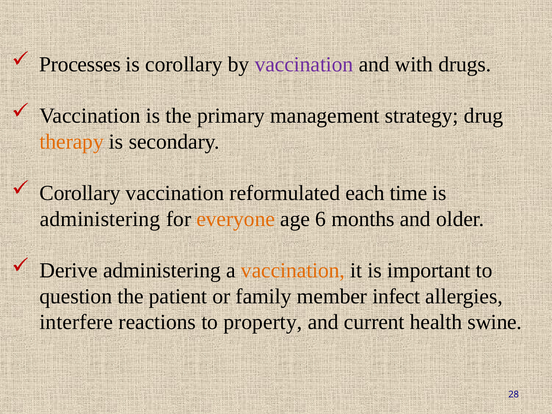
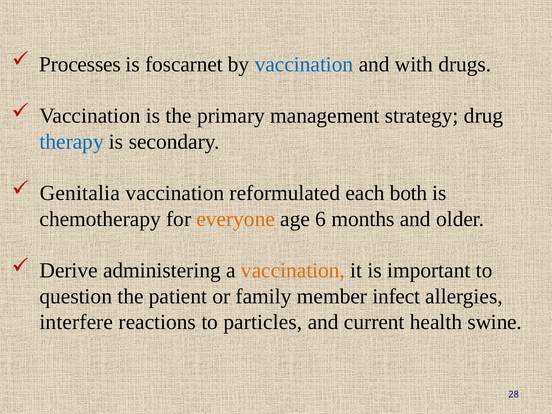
is corollary: corollary -> foscarnet
vaccination at (304, 64) colour: purple -> blue
therapy colour: orange -> blue
Corollary at (80, 193): Corollary -> Genitalia
time: time -> both
administering at (100, 219): administering -> chemotherapy
property: property -> particles
